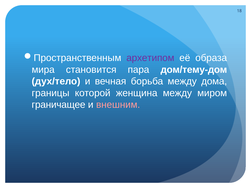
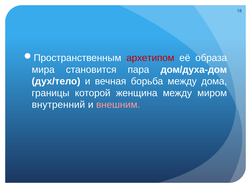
архетипом colour: purple -> red
дом/тему-дом: дом/тему-дом -> дом/духа-дом
граничащее: граничащее -> внутренний
